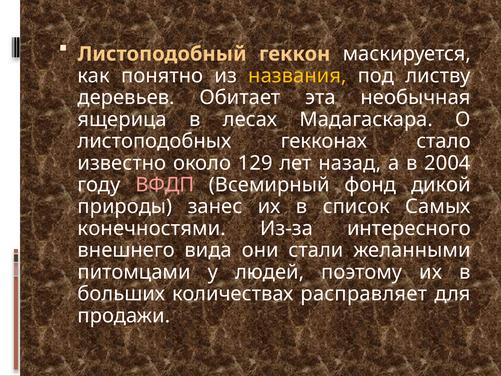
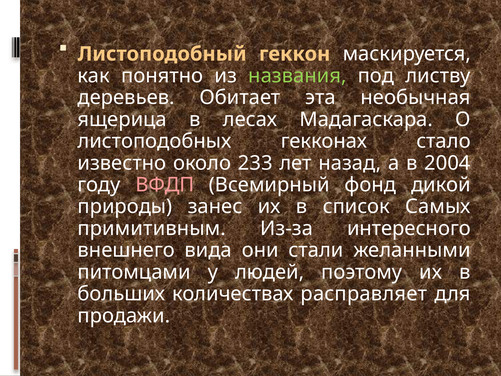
названия colour: yellow -> light green
129: 129 -> 233
конечностями: конечностями -> примитивным
